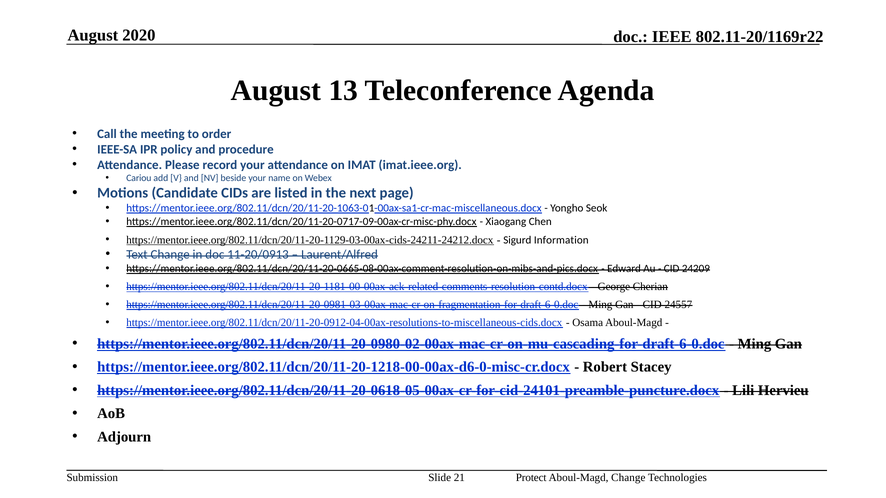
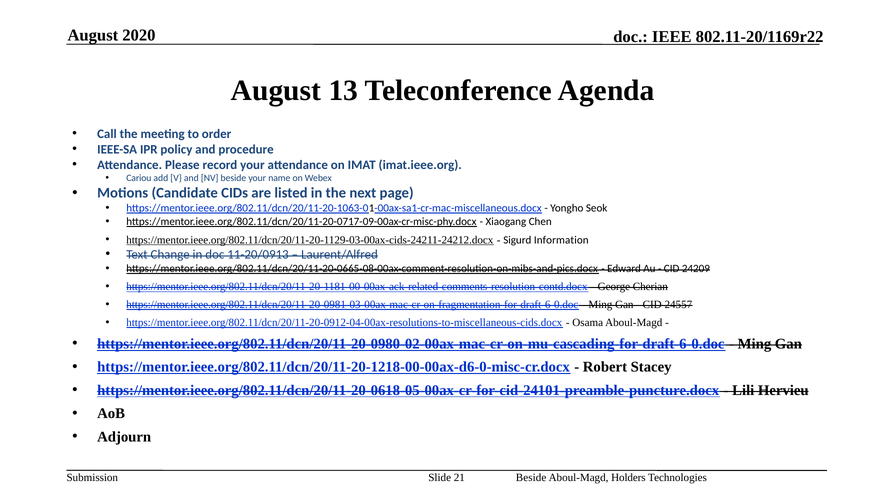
21 Protect: Protect -> Beside
Aboul-Magd Change: Change -> Holders
